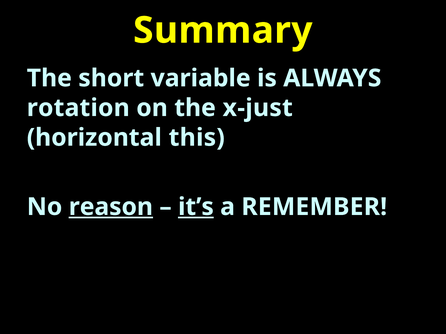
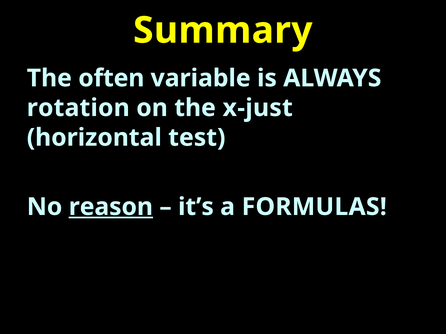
short: short -> often
this: this -> test
it’s underline: present -> none
REMEMBER: REMEMBER -> FORMULAS
